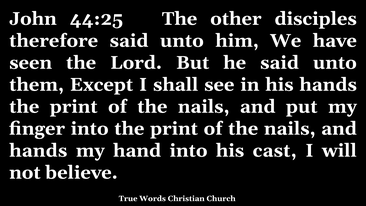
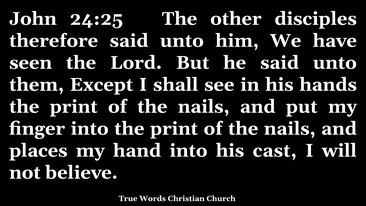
44:25: 44:25 -> 24:25
hands at (38, 151): hands -> places
